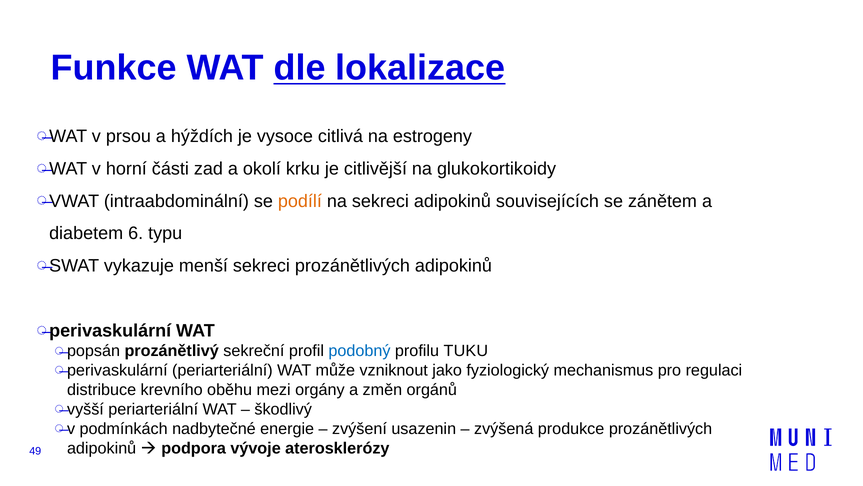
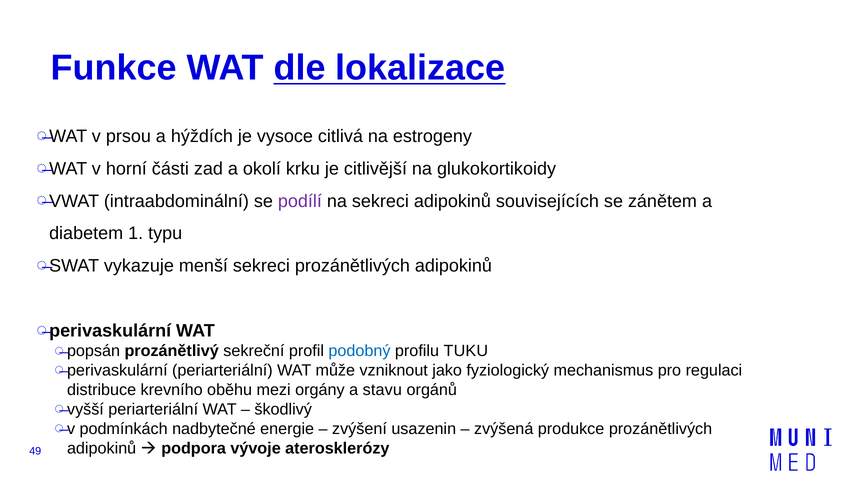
podílí colour: orange -> purple
6: 6 -> 1
změn: změn -> stavu
